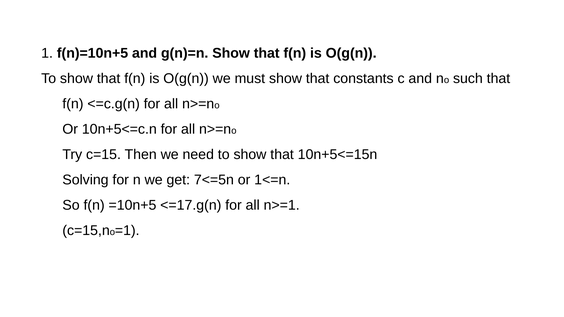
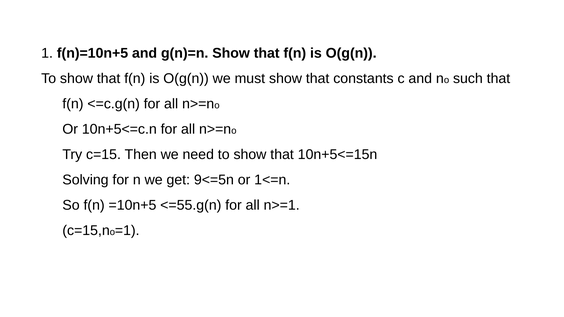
7<=5n: 7<=5n -> 9<=5n
<=17.g(n: <=17.g(n -> <=55.g(n
